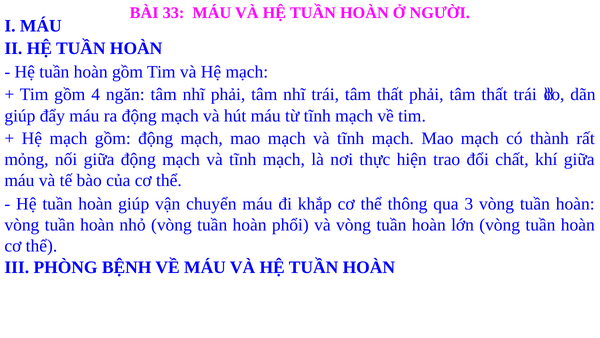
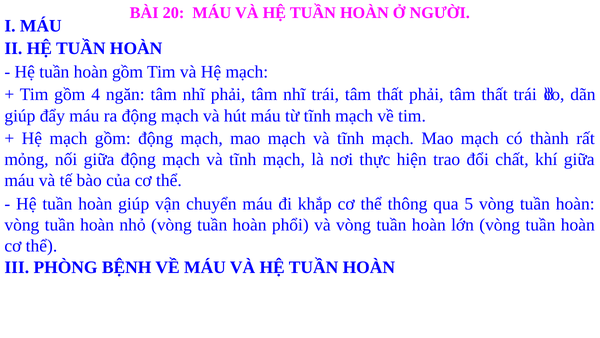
33: 33 -> 20
3: 3 -> 5
